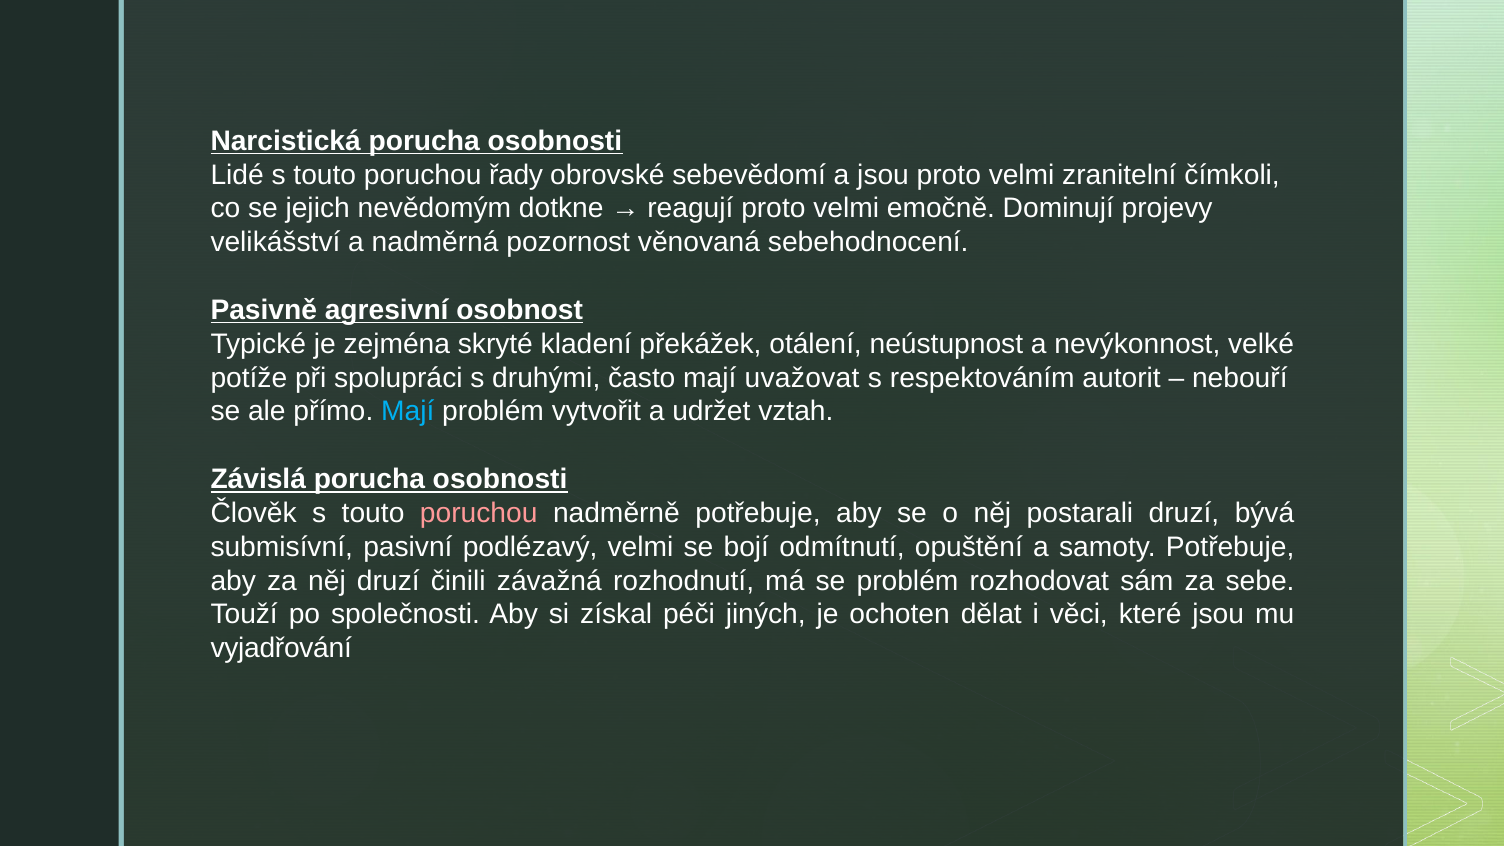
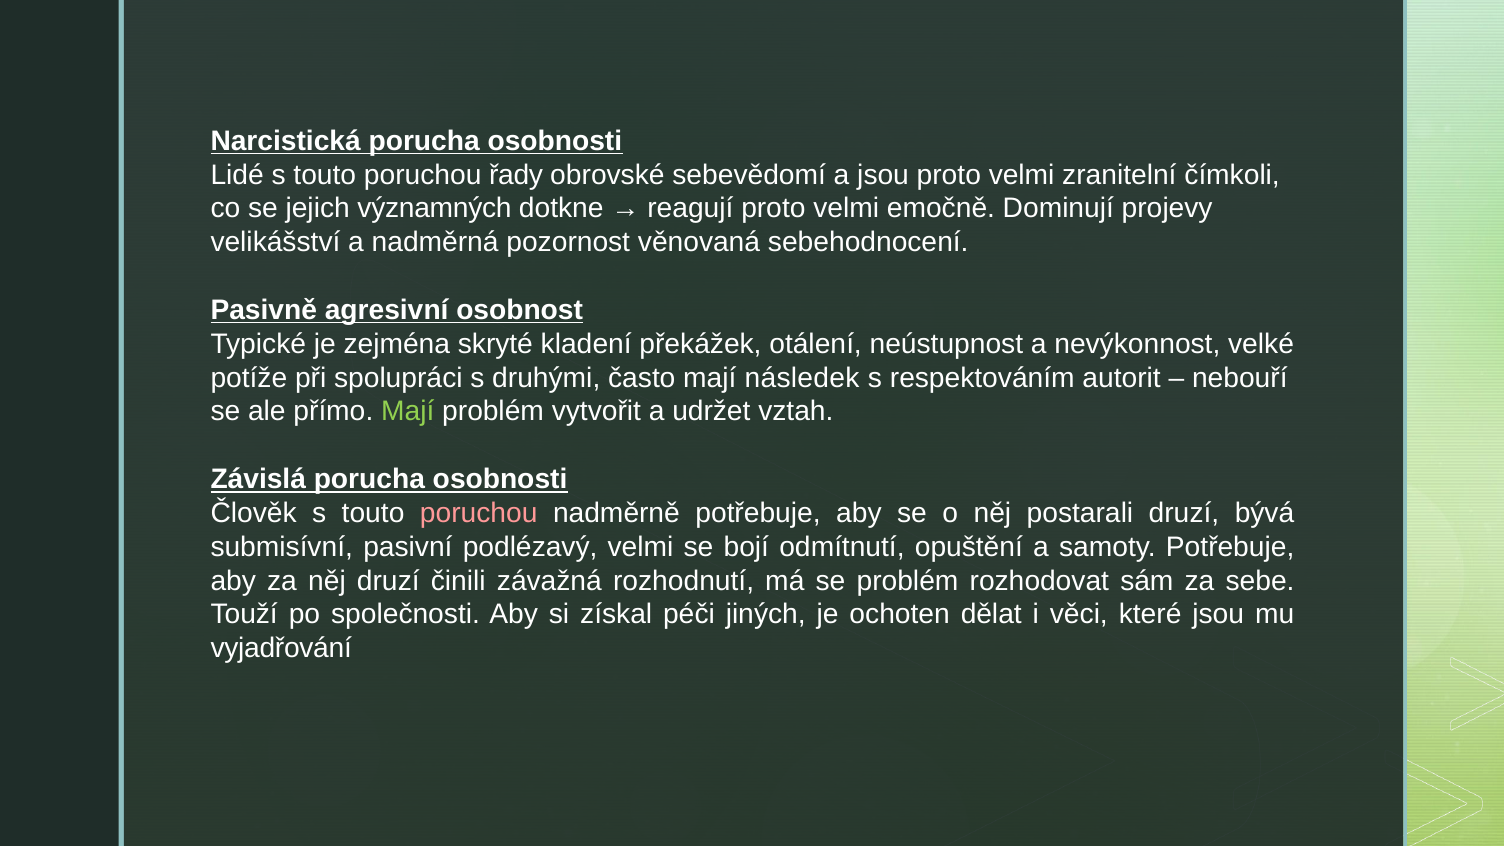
nevědomým: nevědomým -> významných
uvažovat: uvažovat -> následek
Mají at (408, 412) colour: light blue -> light green
